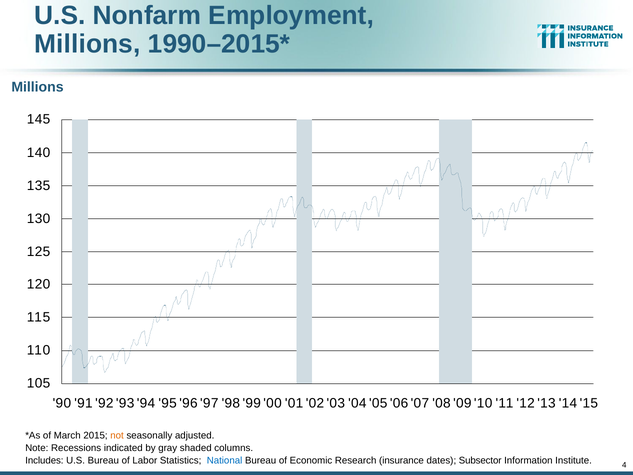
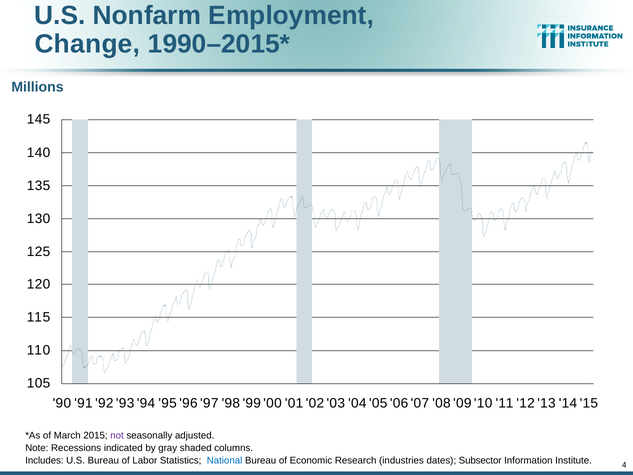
Millions at (87, 44): Millions -> Change
not colour: orange -> purple
insurance: insurance -> industries
